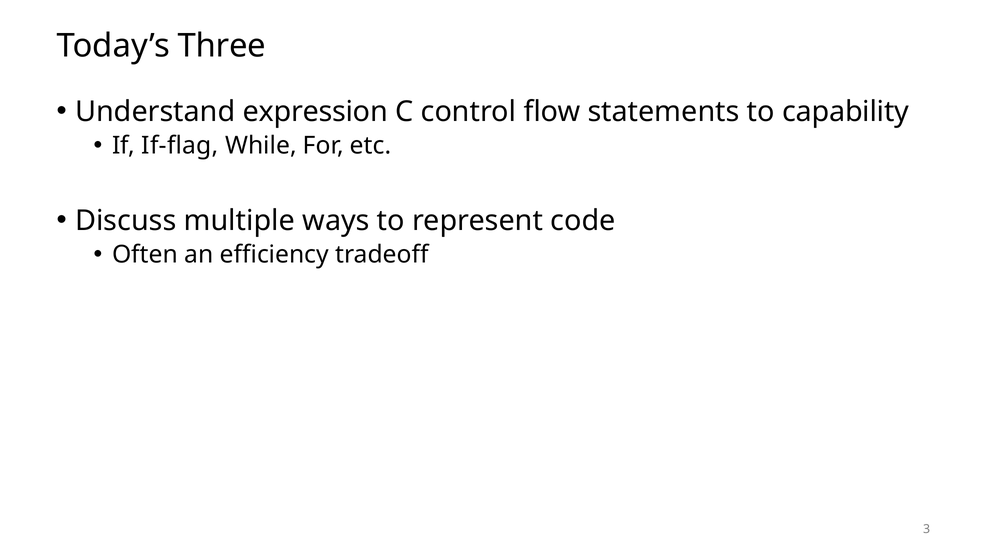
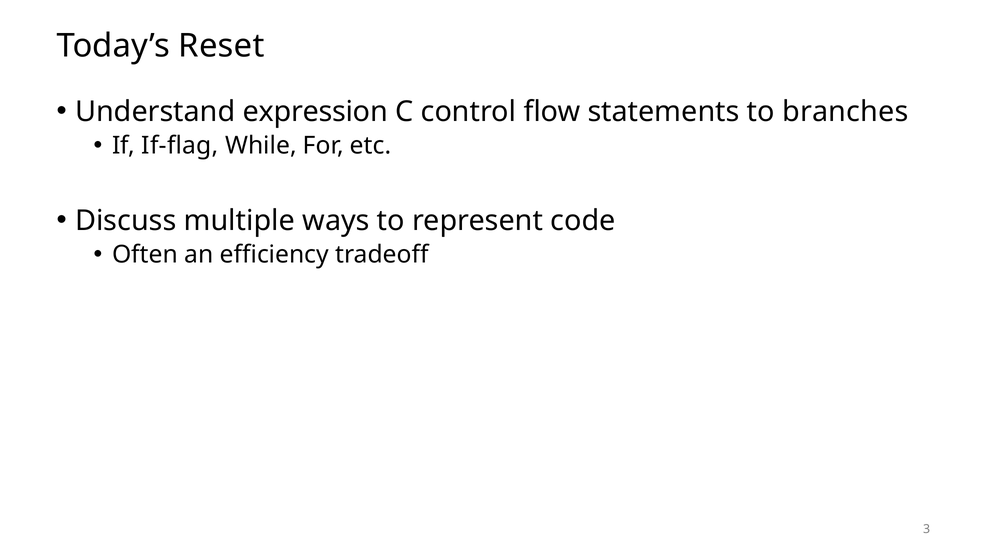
Three: Three -> Reset
capability: capability -> branches
